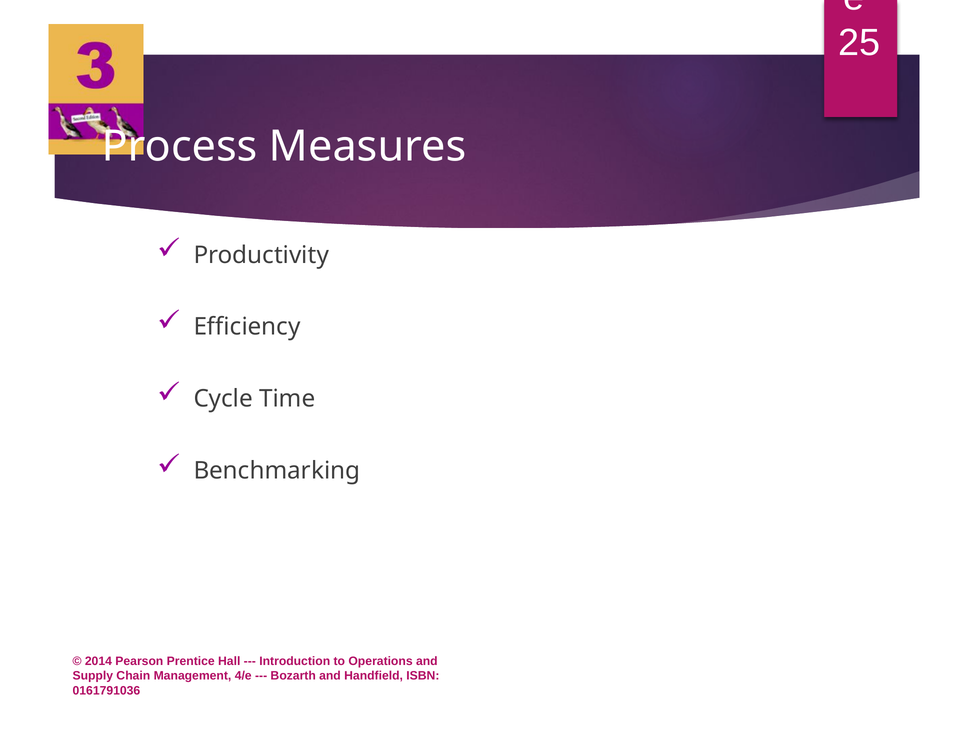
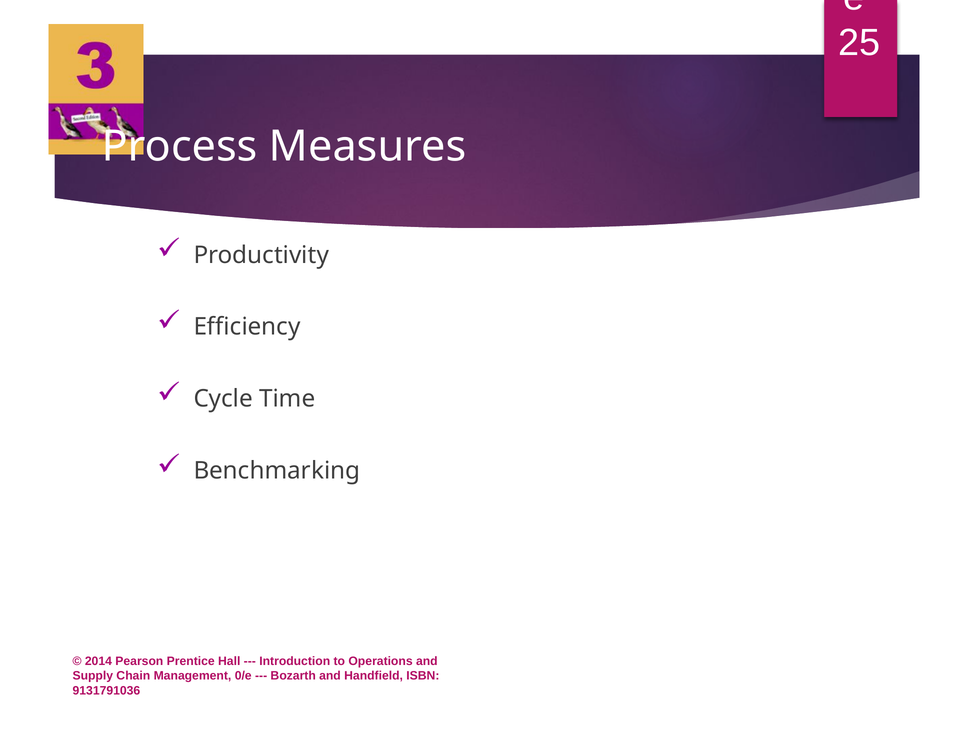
4/e: 4/e -> 0/e
0161791036: 0161791036 -> 9131791036
